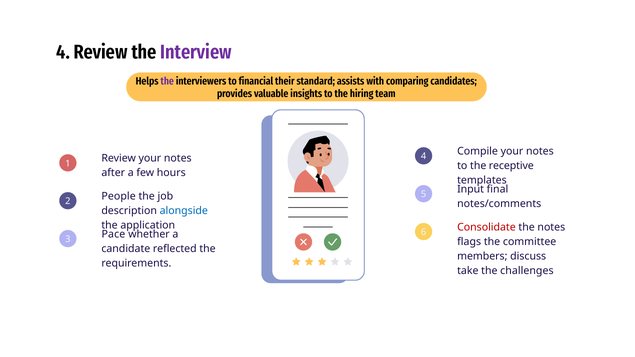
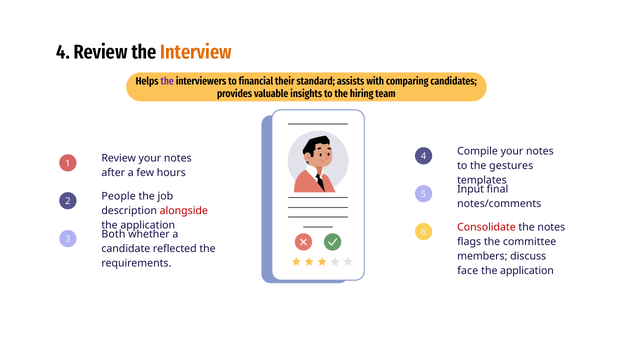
Interview colour: purple -> orange
receptive: receptive -> gestures
alongside colour: blue -> red
Pace: Pace -> Both
take: take -> face
challenges at (527, 271): challenges -> application
